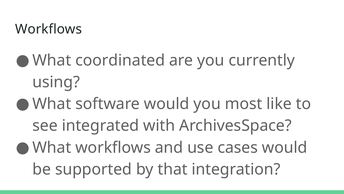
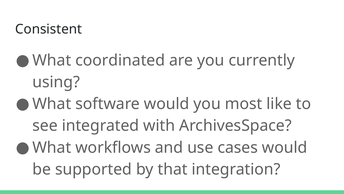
Workflows at (49, 29): Workflows -> Consistent
